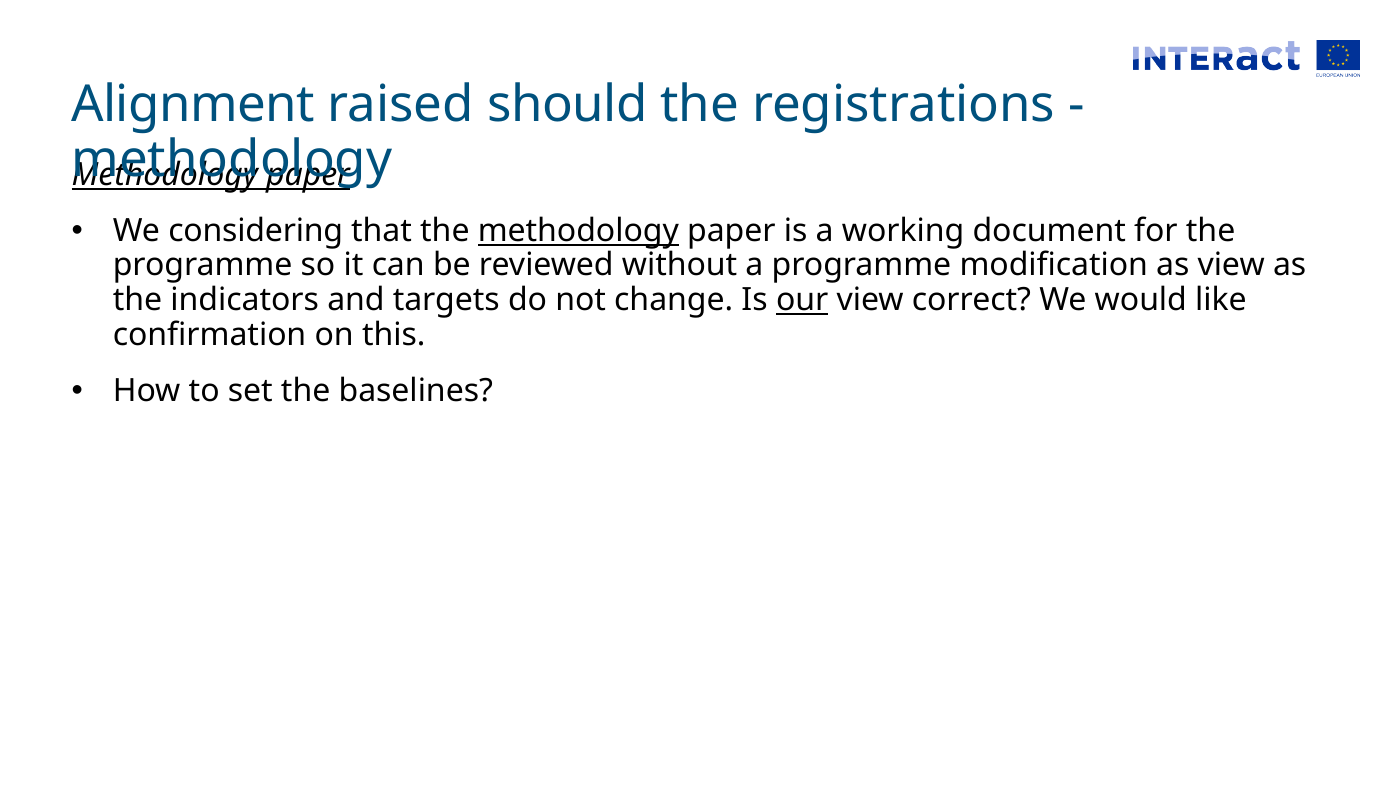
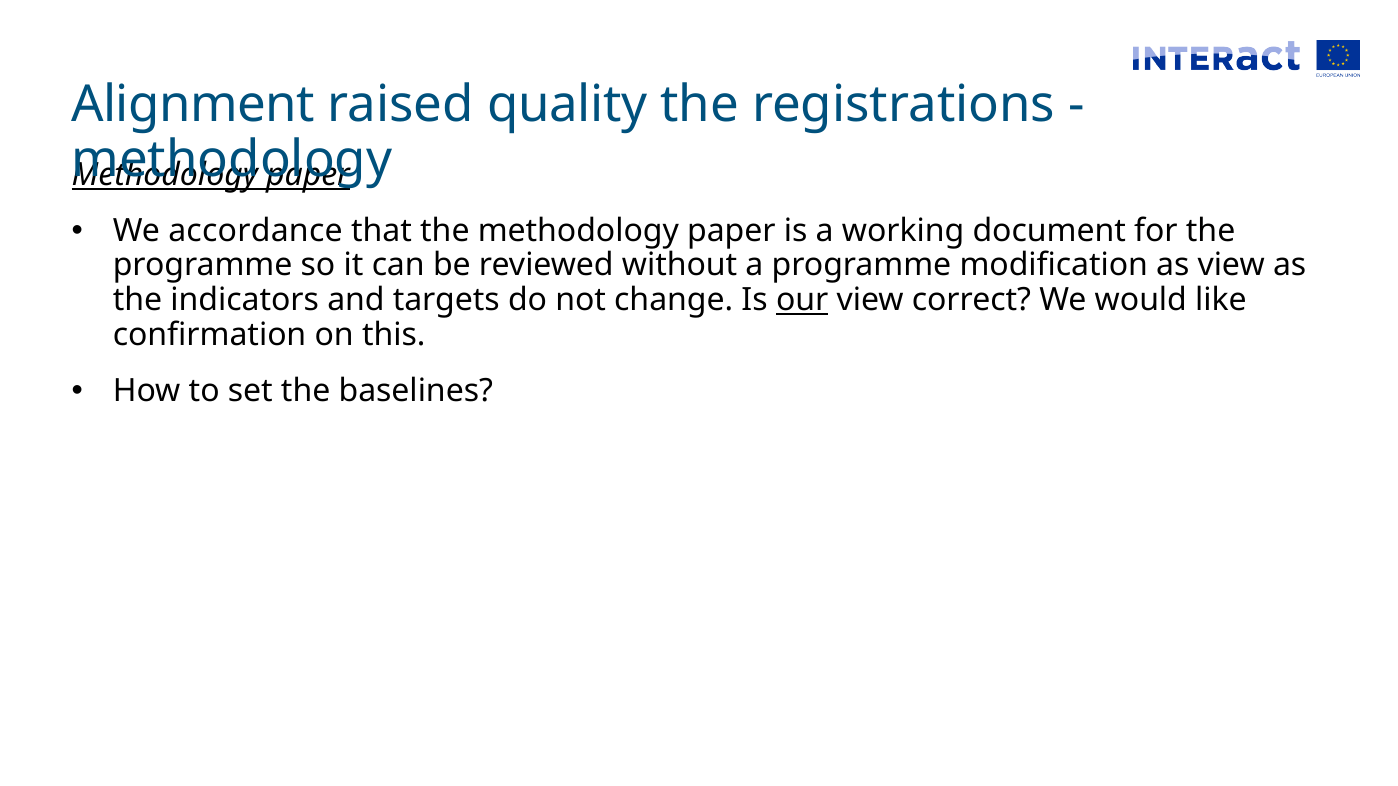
should: should -> quality
considering: considering -> accordance
methodology at (578, 231) underline: present -> none
